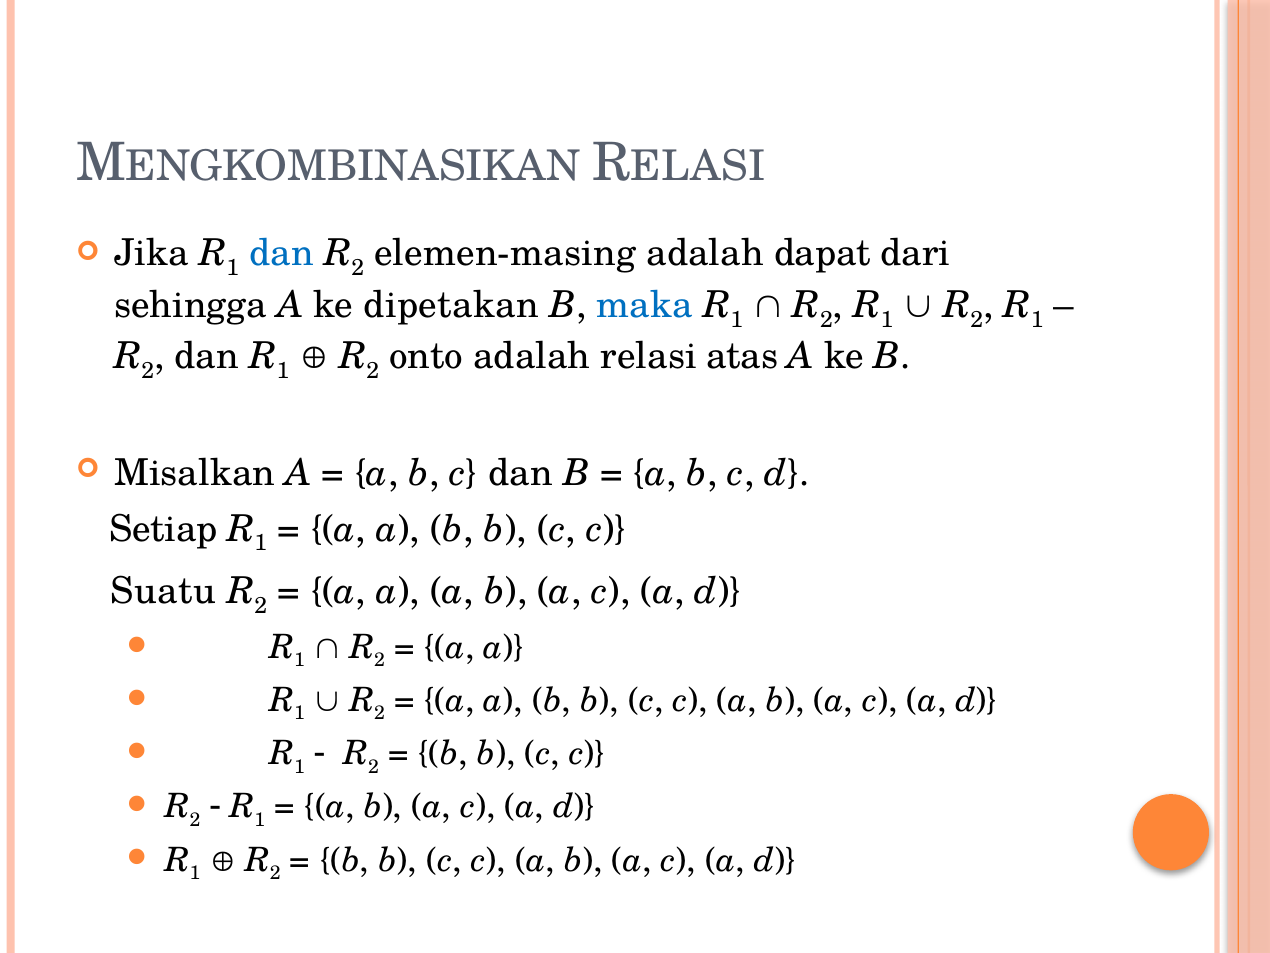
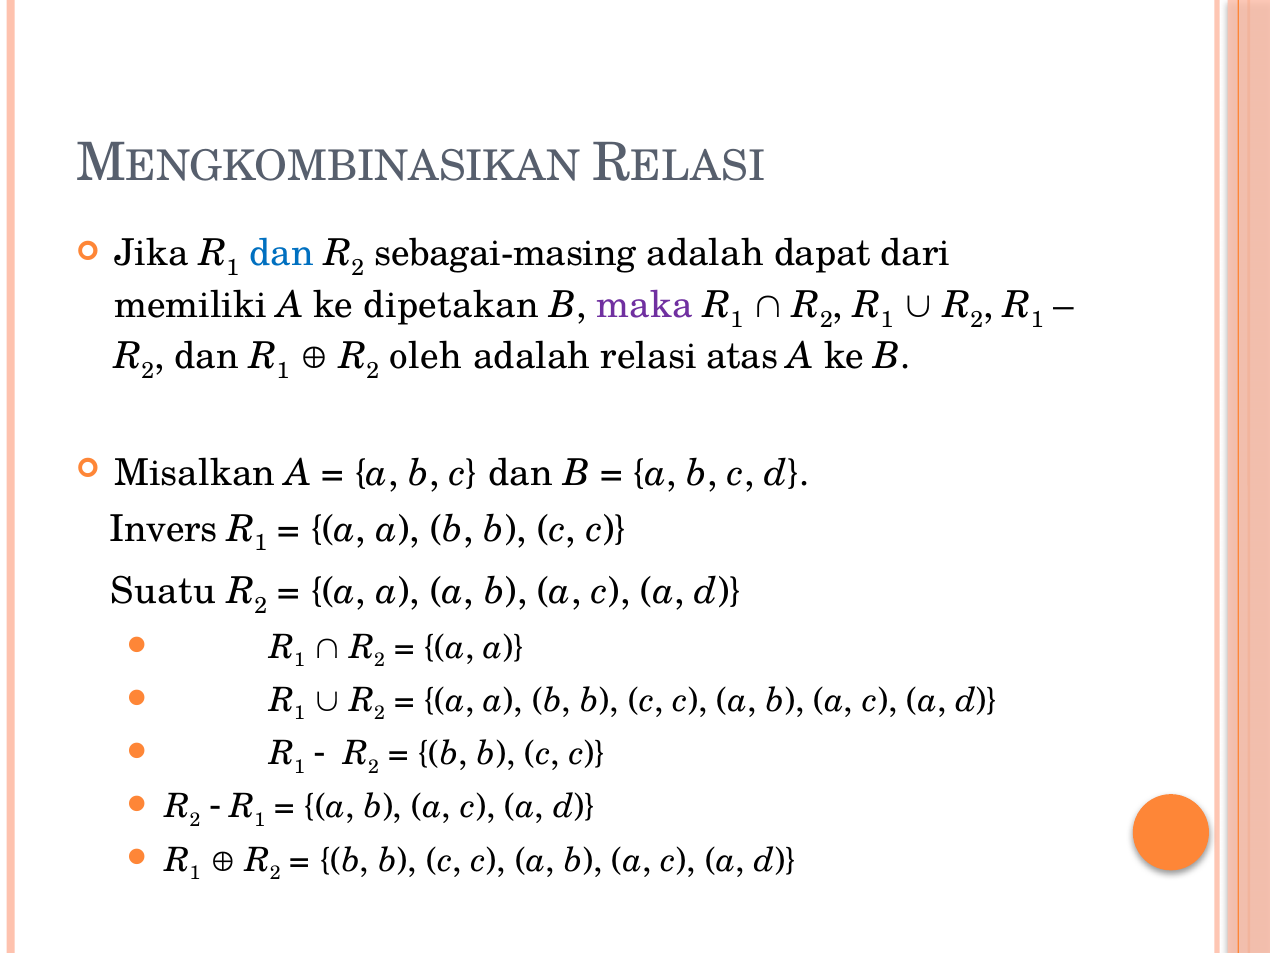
elemen-masing: elemen-masing -> sebagai-masing
sehingga: sehingga -> memiliki
maka colour: blue -> purple
onto: onto -> oleh
Setiap: Setiap -> Invers
